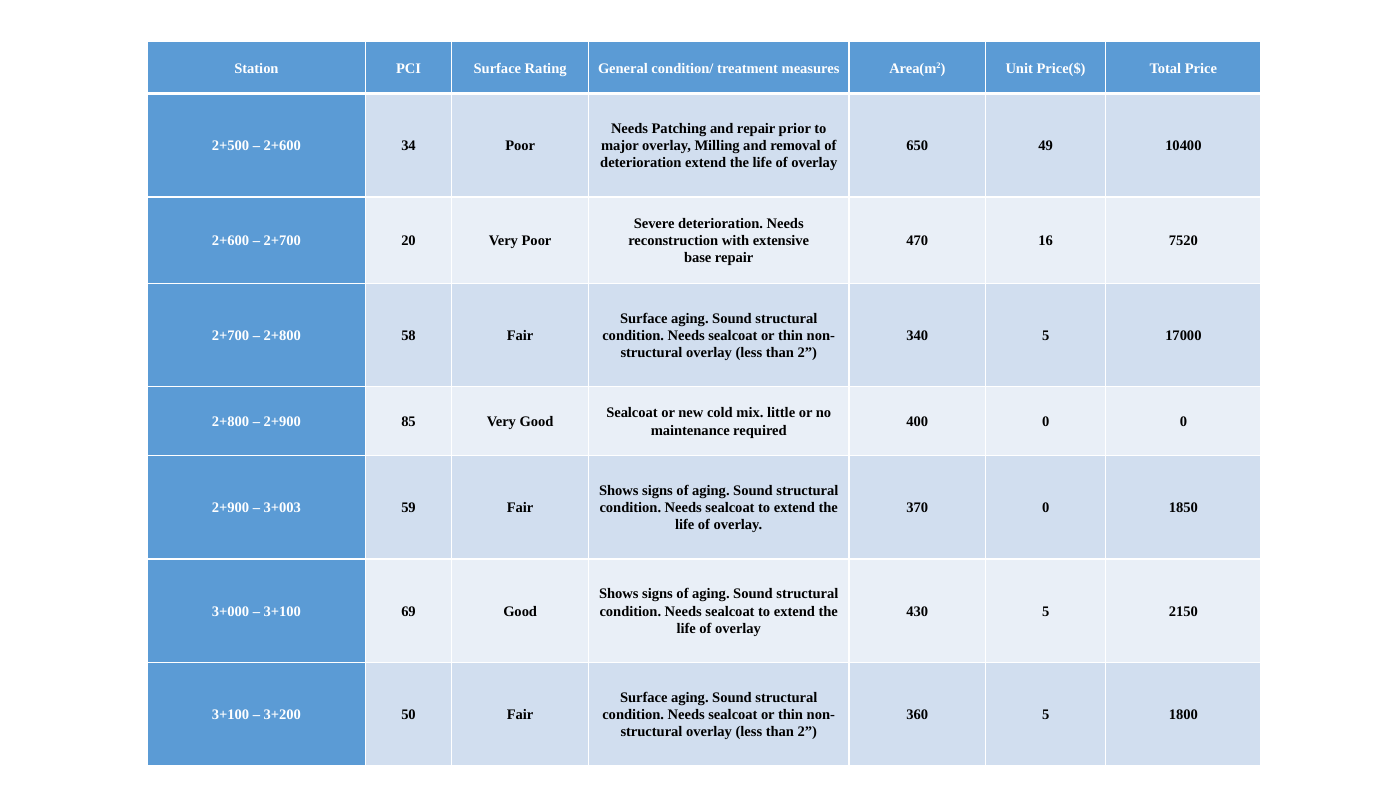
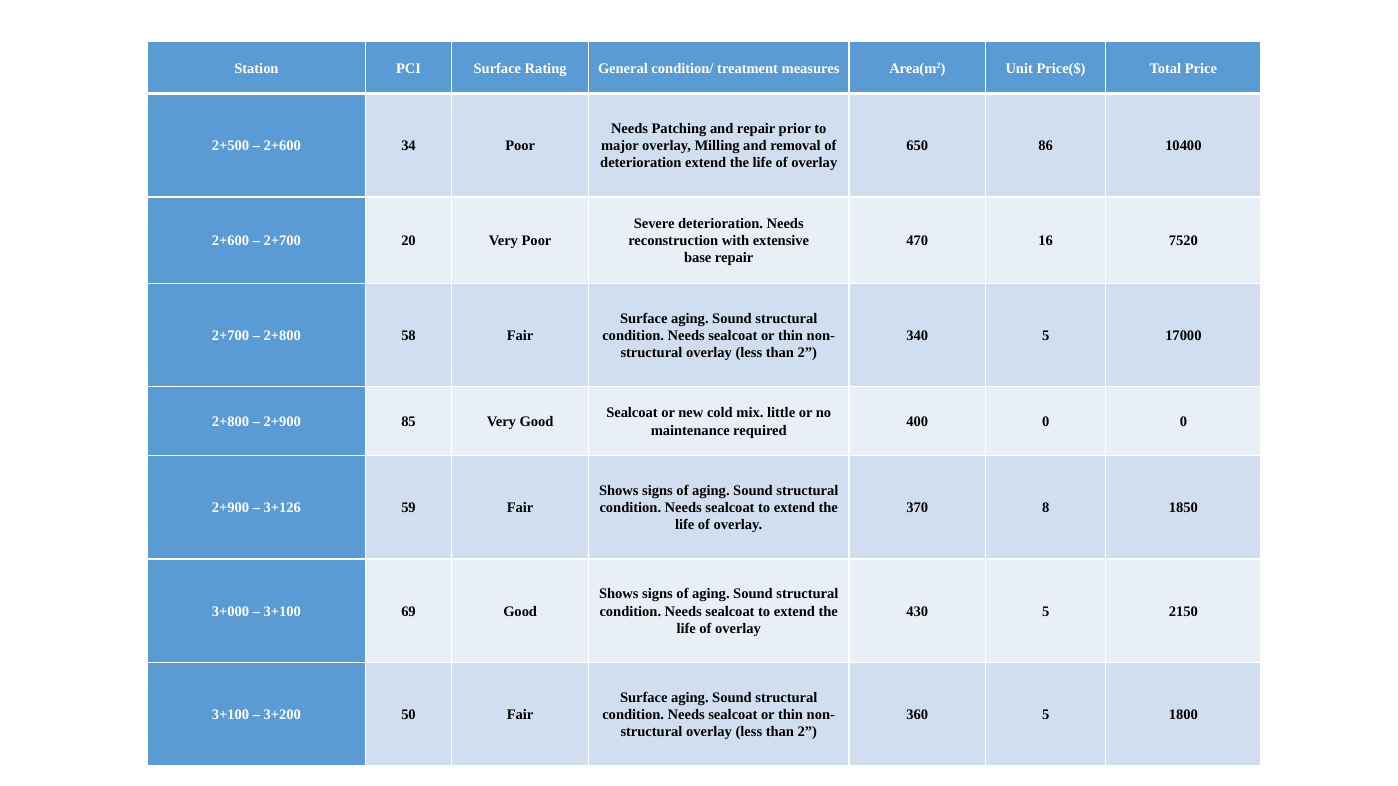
49: 49 -> 86
3+003: 3+003 -> 3+126
370 0: 0 -> 8
